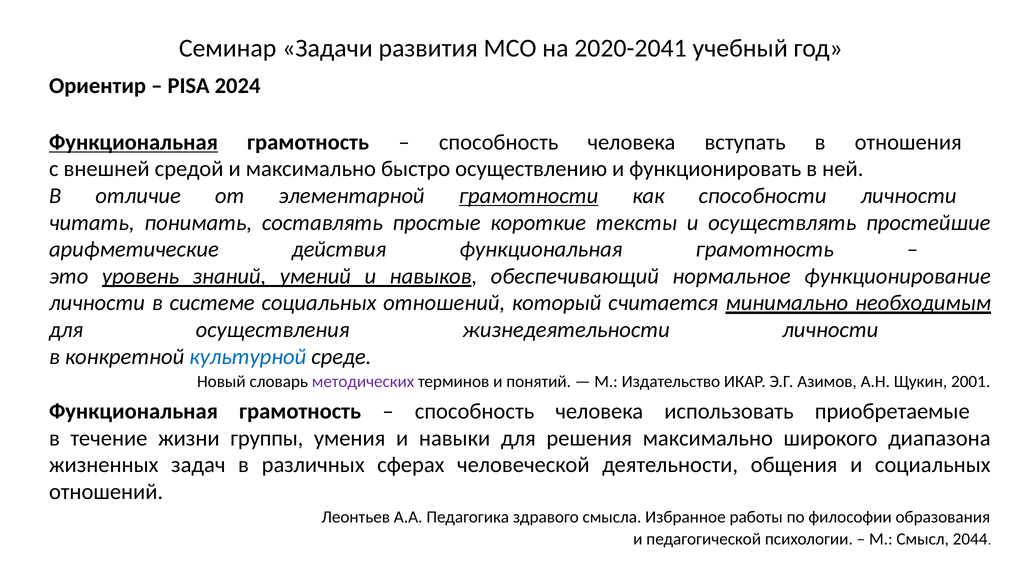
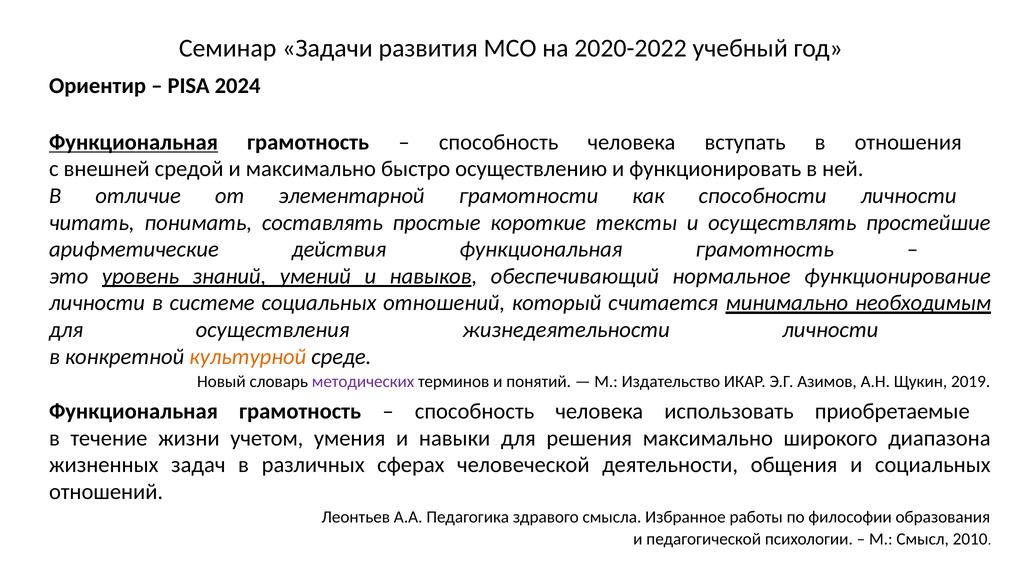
2020-2041: 2020-2041 -> 2020-2022
грамотности underline: present -> none
культурной colour: blue -> orange
2001: 2001 -> 2019
группы: группы -> учетом
2044: 2044 -> 2010
